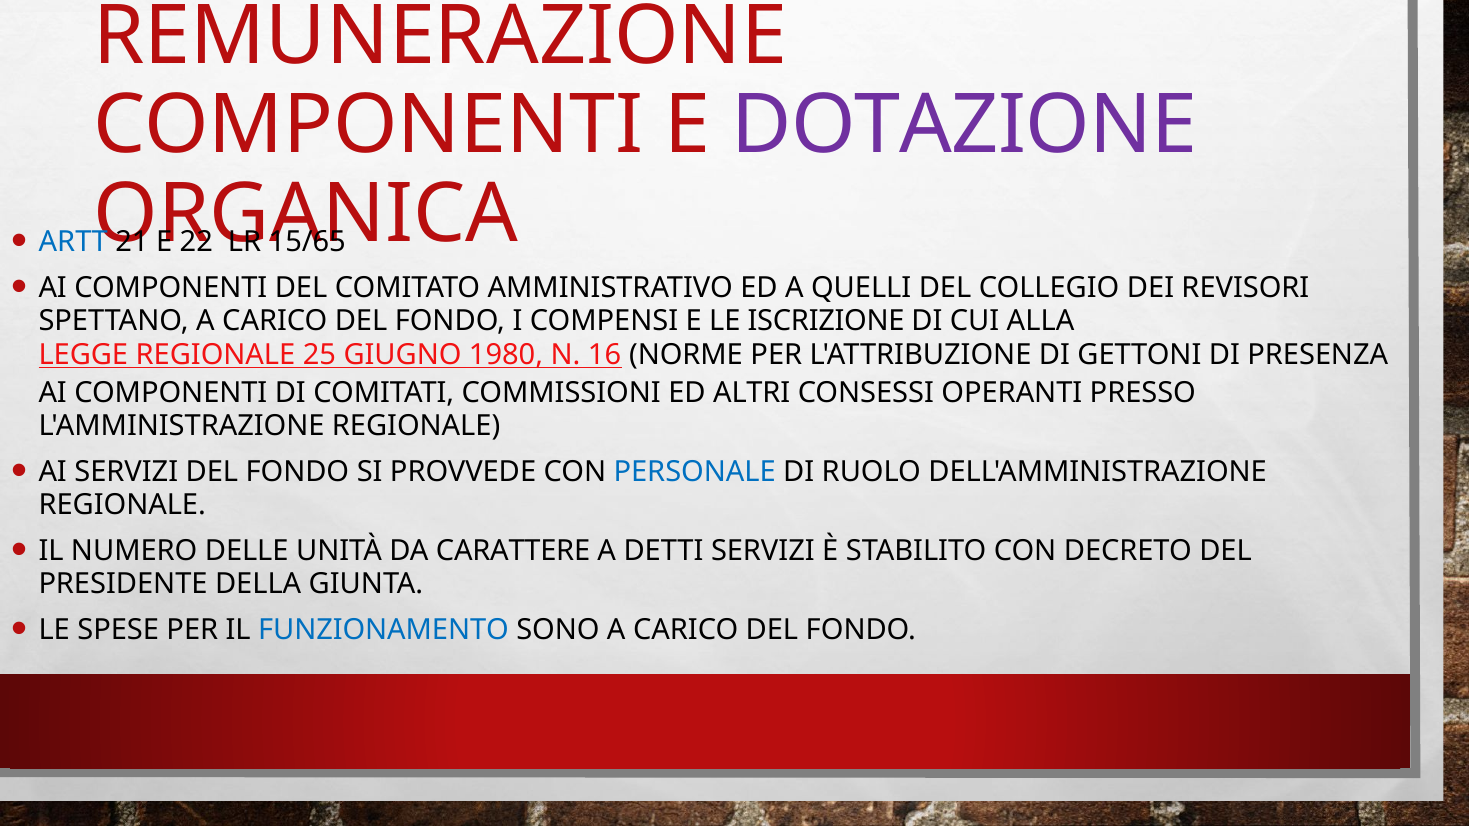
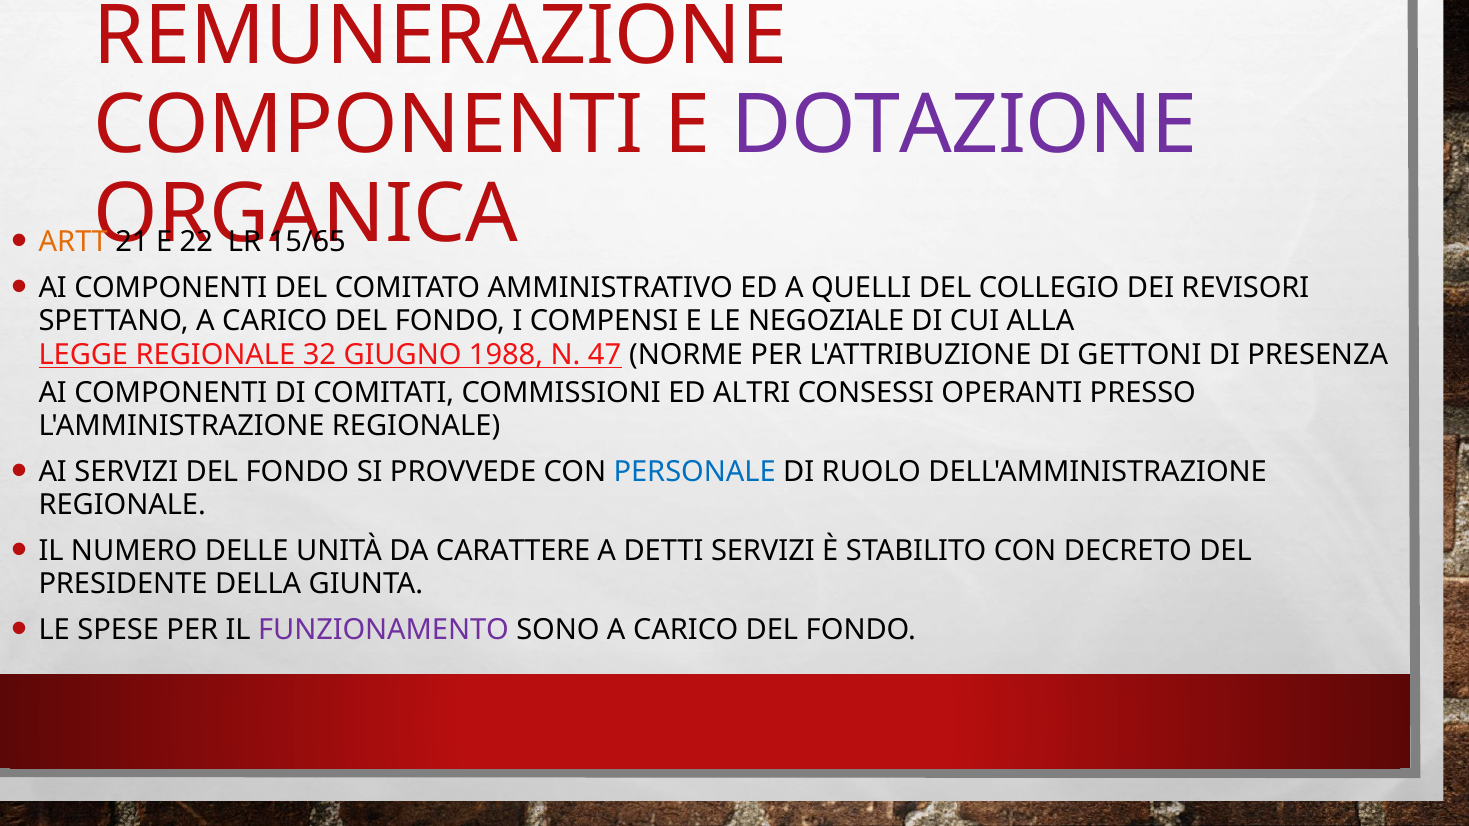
ARTT colour: blue -> orange
ISCRIZIONE: ISCRIZIONE -> NEGOZIALE
25: 25 -> 32
1980: 1980 -> 1988
16: 16 -> 47
FUNZIONAMENTO colour: blue -> purple
